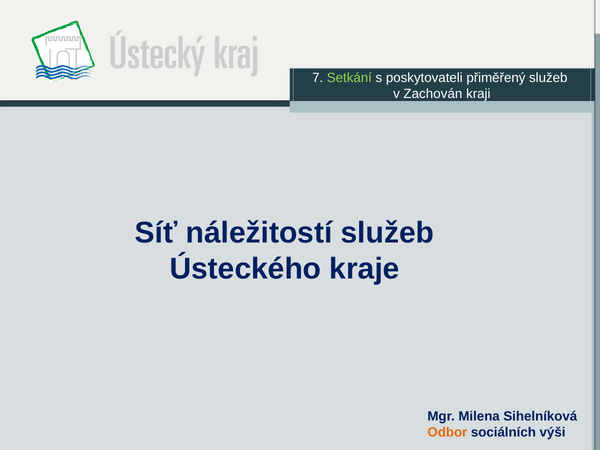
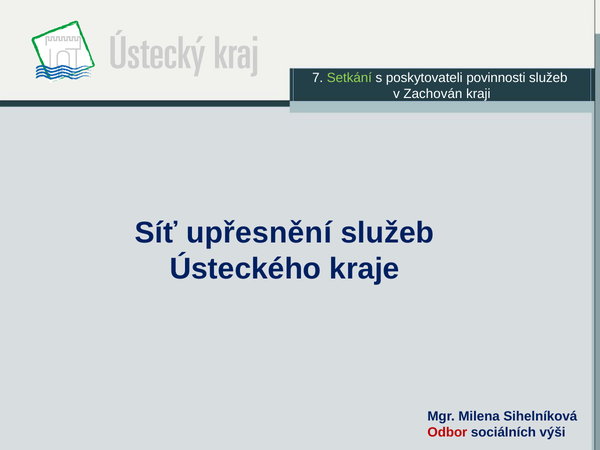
přiměřený: přiměřený -> povinnosti
náležitostí: náležitostí -> upřesnění
Odbor colour: orange -> red
